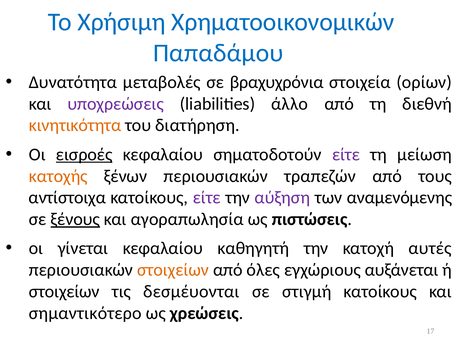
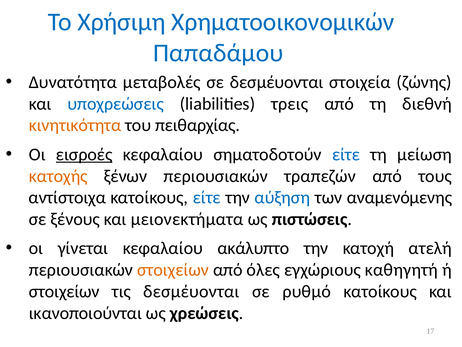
σε βραχυχρόνια: βραχυχρόνια -> δεσμέυονται
ορίων: ορίων -> ζώνης
υποχρεώσεις colour: purple -> blue
άλλο: άλλο -> τρεις
διατήρηση: διατήρηση -> πειθαρχίας
είτε at (346, 154) colour: purple -> blue
είτε at (207, 197) colour: purple -> blue
αύξηση colour: purple -> blue
ξένους underline: present -> none
αγοραπωλησία: αγοραπωλησία -> μειονεκτήματα
καθηγητή: καθηγητή -> ακάλυπτο
αυτές: αυτές -> ατελή
αυξάνεται: αυξάνεται -> καθηγητή
στιγμή: στιγμή -> ρυθμό
σημαντικότερο: σημαντικότερο -> ικανοποιούνται
